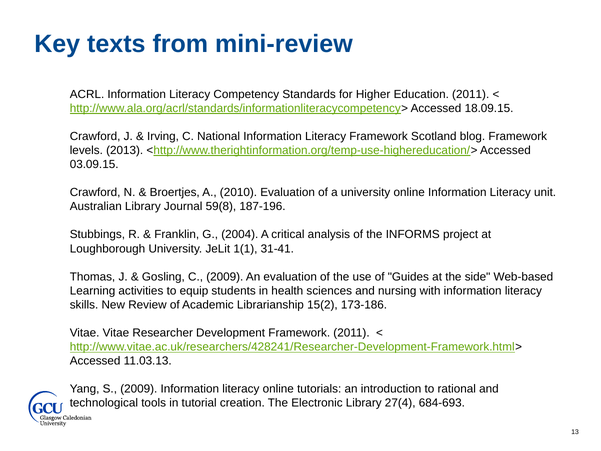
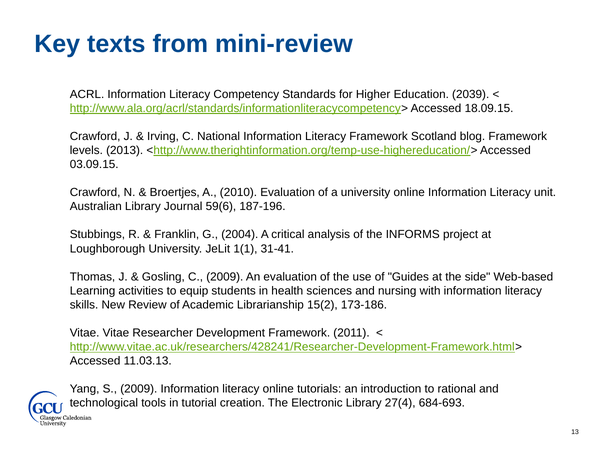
Education 2011: 2011 -> 2039
59(8: 59(8 -> 59(6
